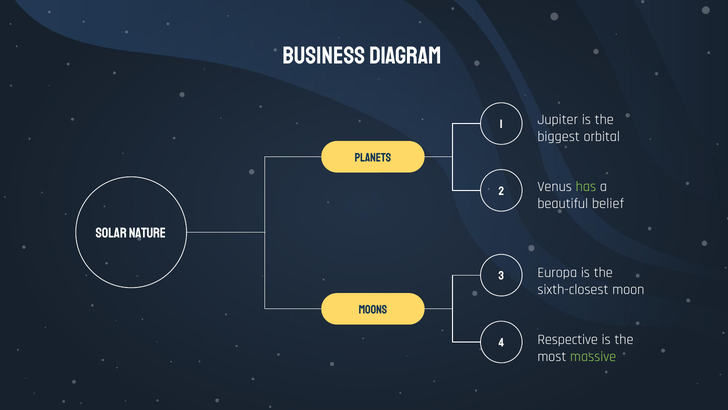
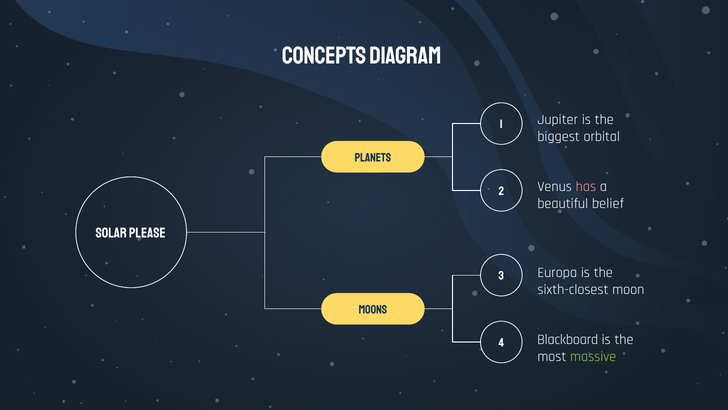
BUSINESS: BUSINESS -> CONCEPTS
has colour: light green -> pink
NATURE: NATURE -> PLEASE
Respective: Respective -> Blackboard
